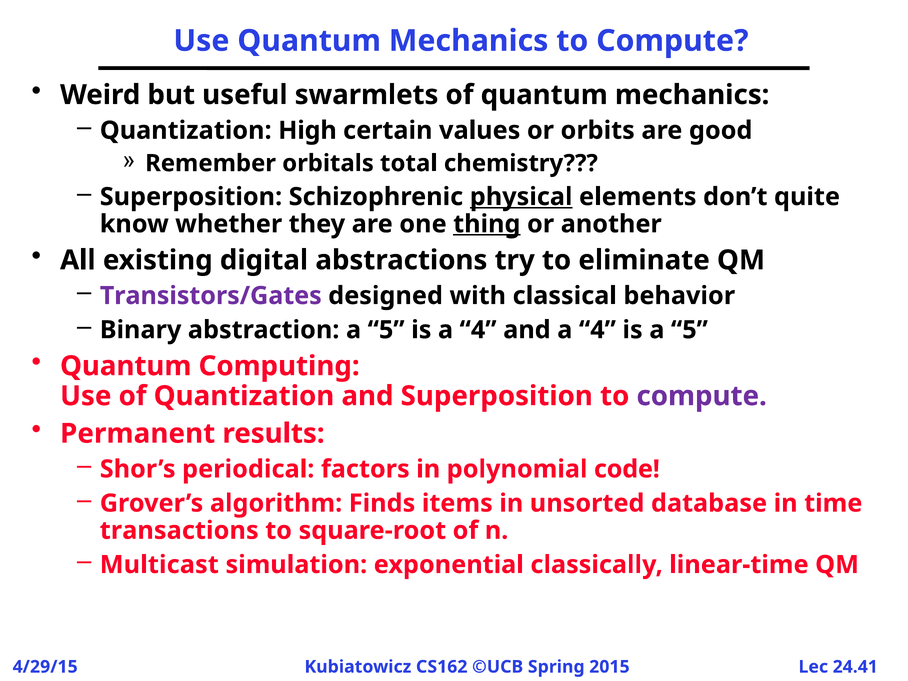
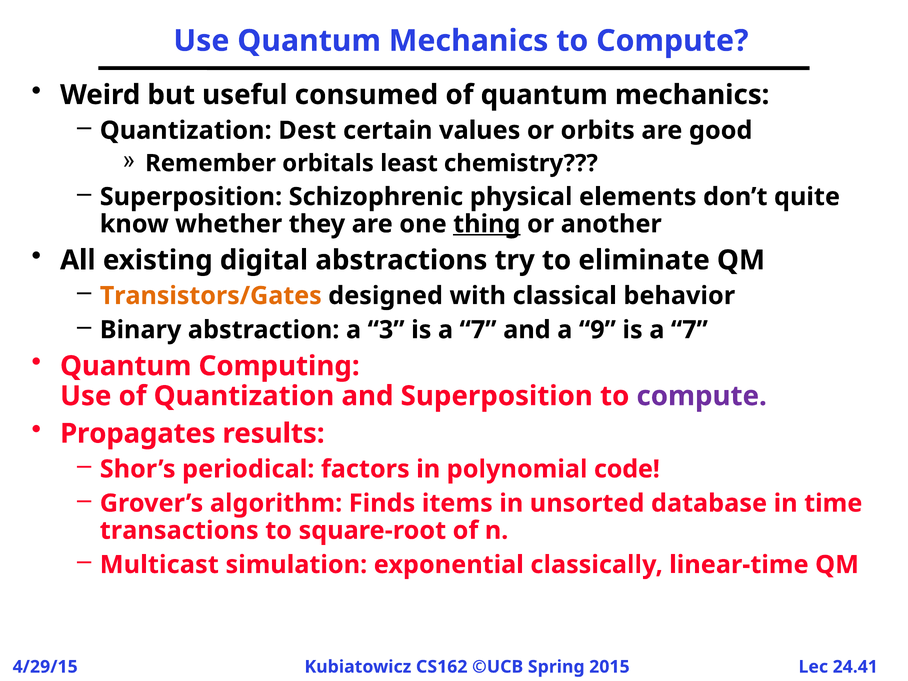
swarmlets: swarmlets -> consumed
High: High -> Dest
total: total -> least
physical underline: present -> none
Transistors/Gates colour: purple -> orange
abstraction a 5: 5 -> 3
4 at (478, 330): 4 -> 7
and a 4: 4 -> 9
5 at (689, 330): 5 -> 7
Permanent: Permanent -> Propagates
